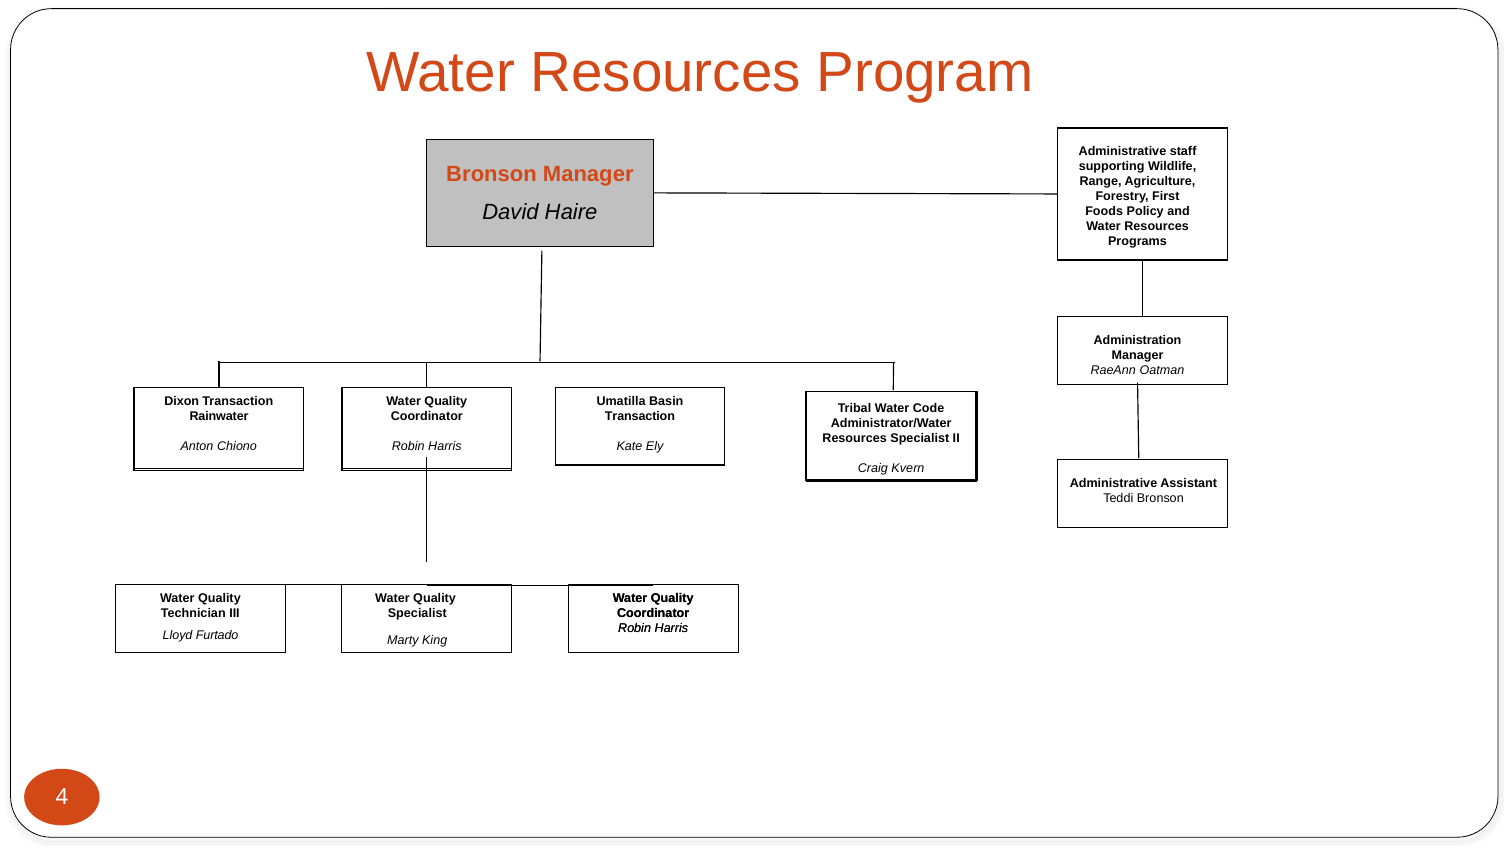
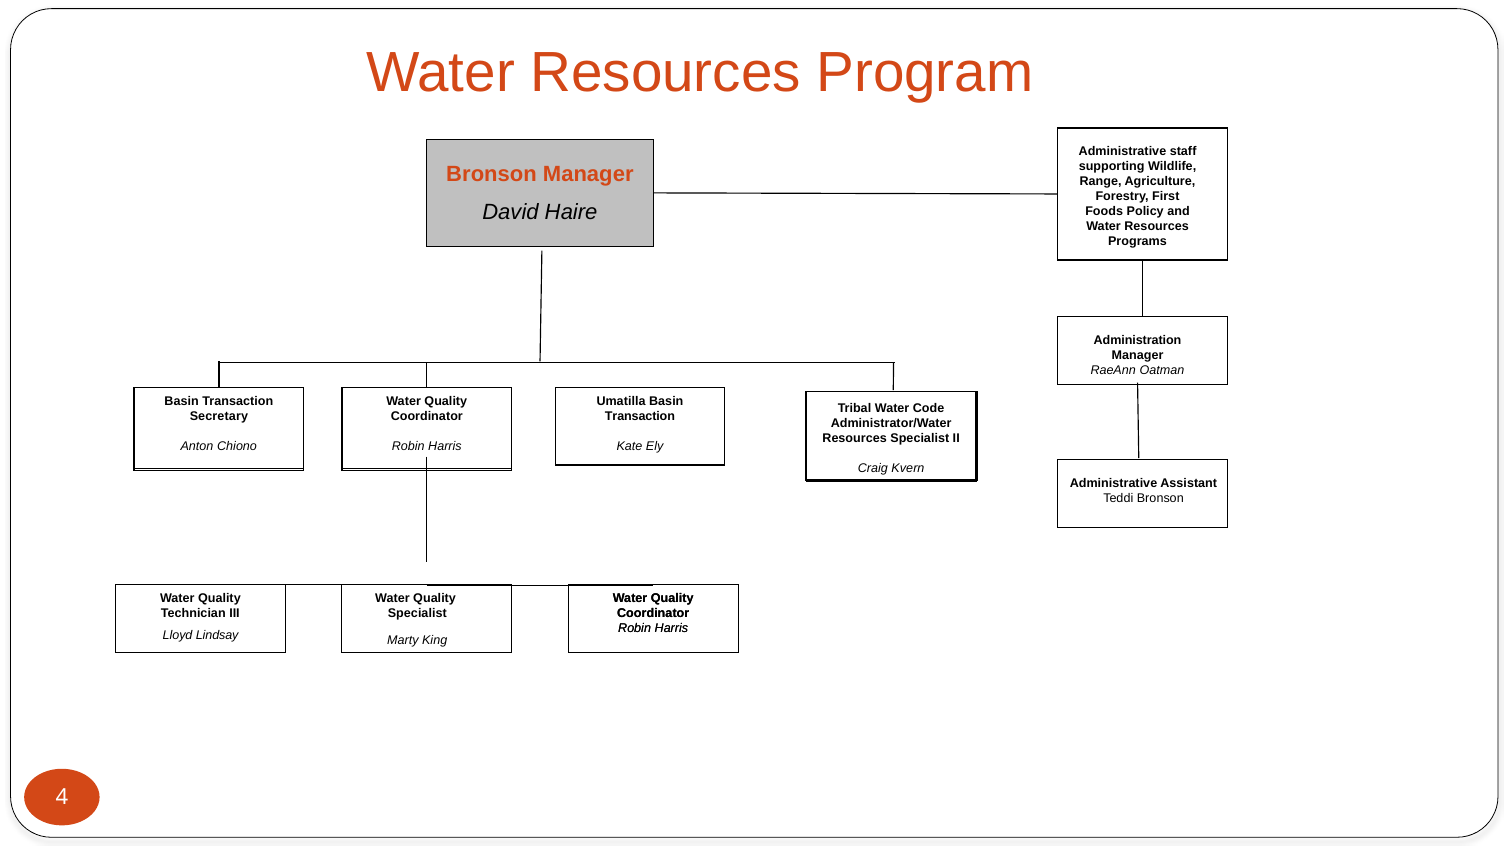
Dixon at (182, 401): Dixon -> Basin
Rainwater: Rainwater -> Secretary
Furtado: Furtado -> Lindsay
